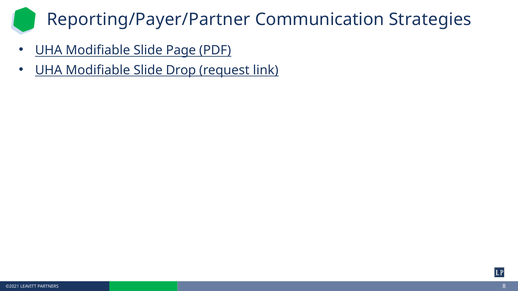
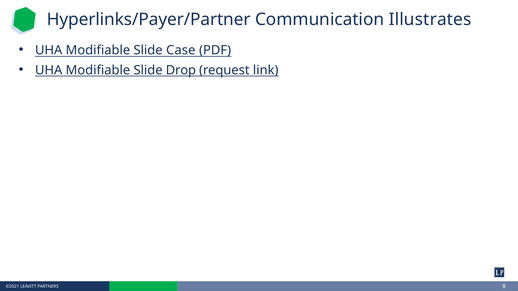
Reporting/Payer/Partner: Reporting/Payer/Partner -> Hyperlinks/Payer/Partner
Strategies: Strategies -> Illustrates
Page: Page -> Case
